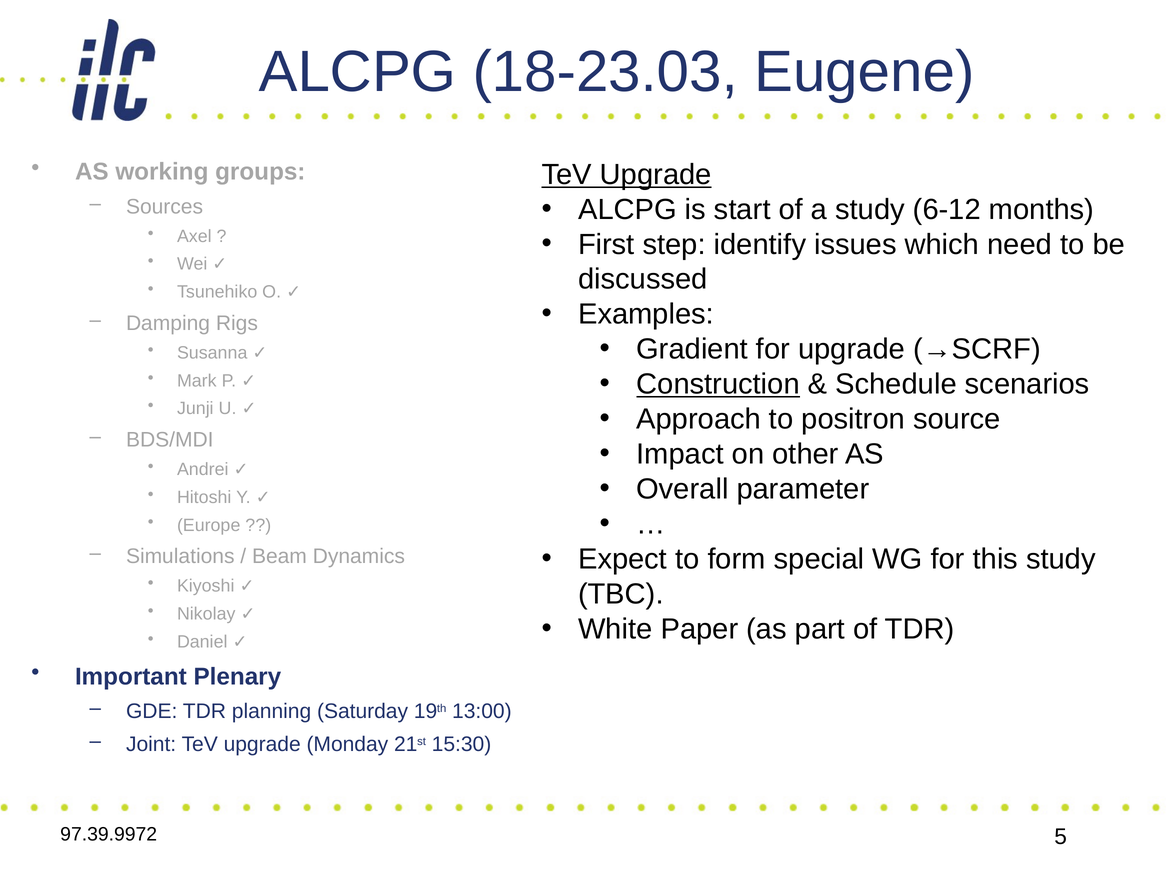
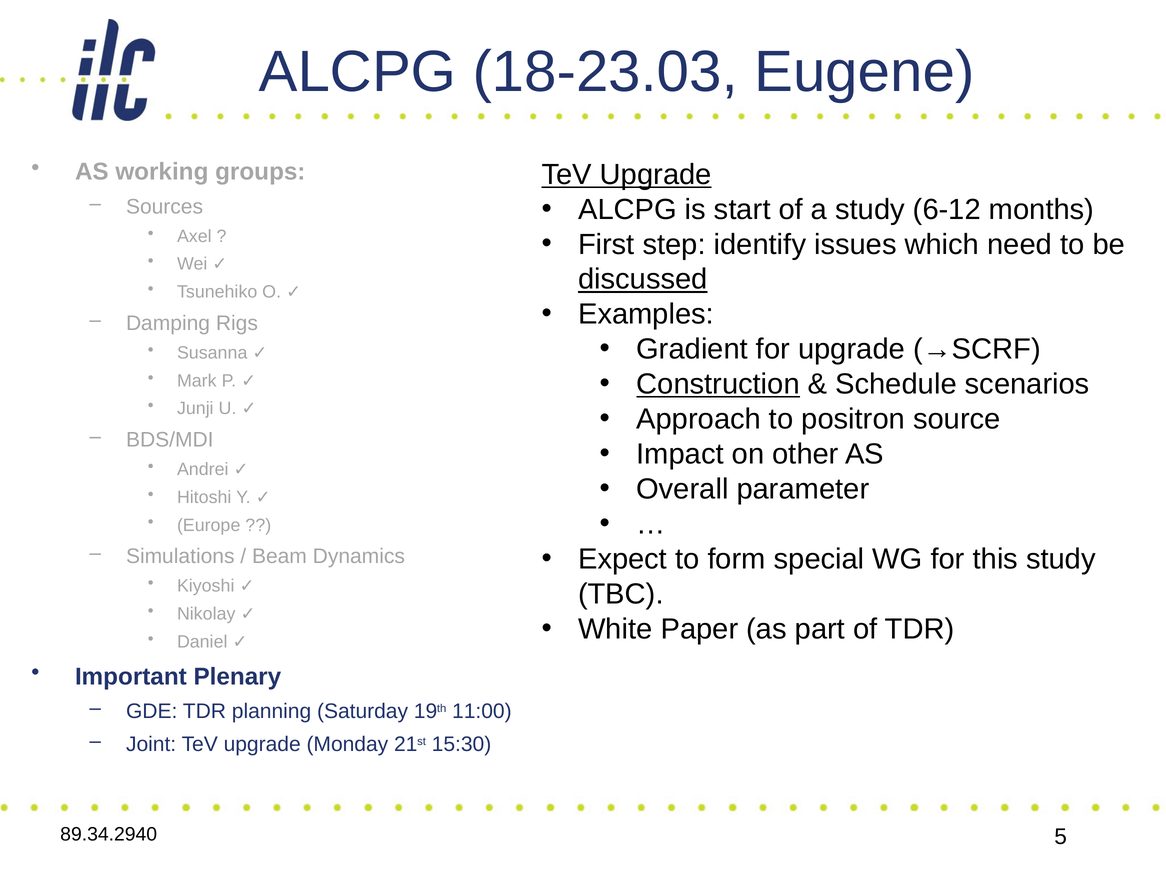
discussed underline: none -> present
13:00: 13:00 -> 11:00
97.39.9972: 97.39.9972 -> 89.34.2940
